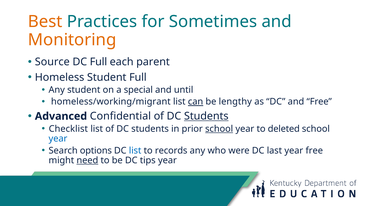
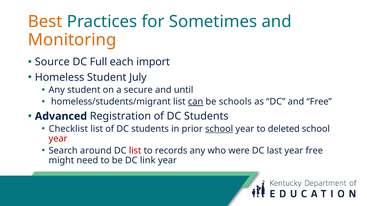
parent: parent -> import
Student Full: Full -> July
special: special -> secure
homeless/working/migrant: homeless/working/migrant -> homeless/students/migrant
lengthy: lengthy -> schools
Confidential: Confidential -> Registration
Students at (206, 116) underline: present -> none
year at (58, 139) colour: blue -> red
options: options -> around
list at (135, 151) colour: blue -> red
need underline: present -> none
tips: tips -> link
